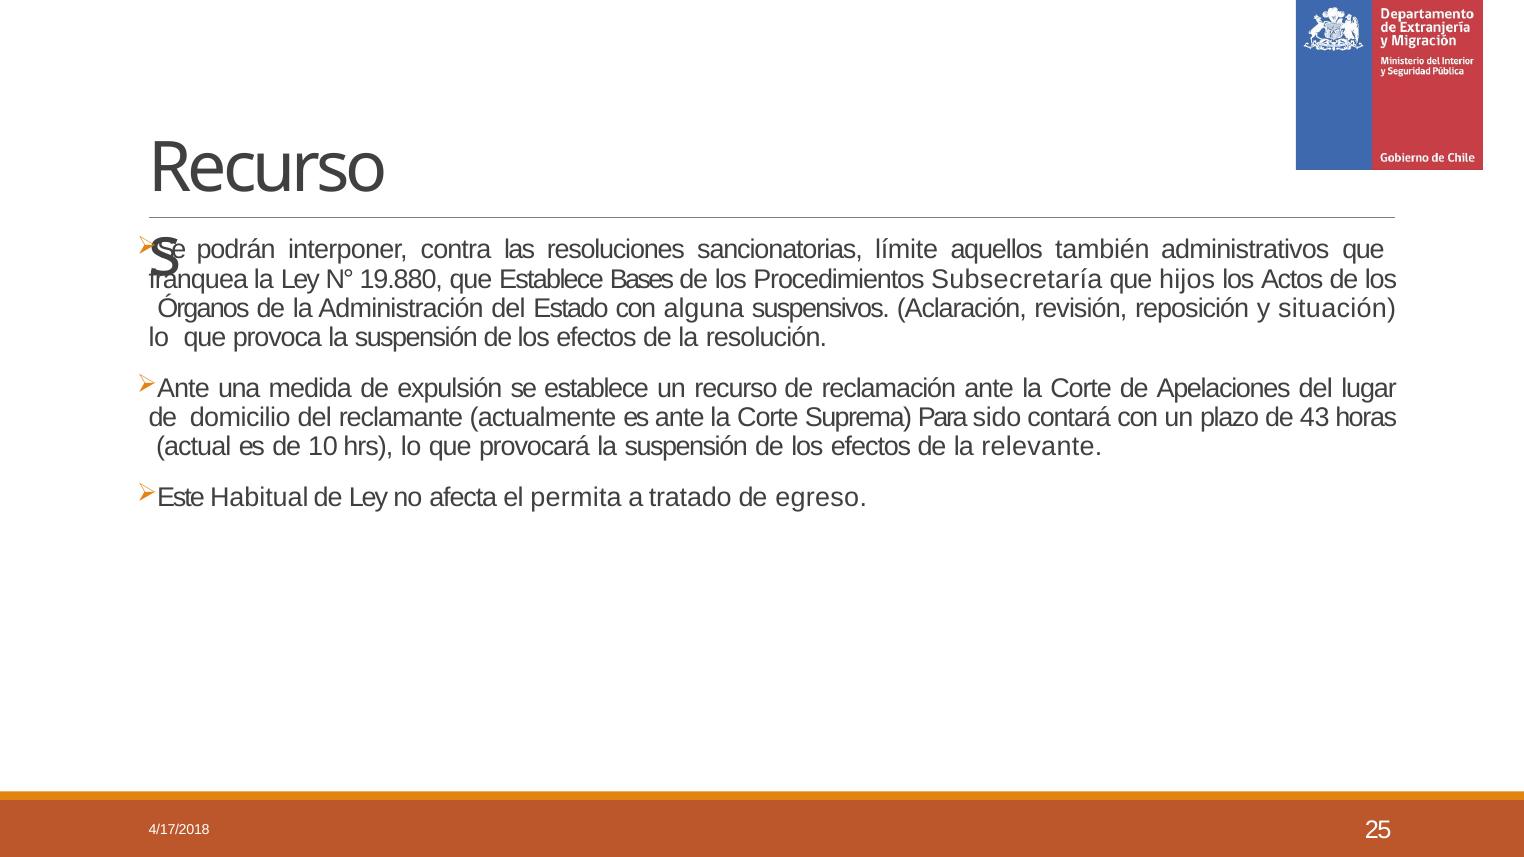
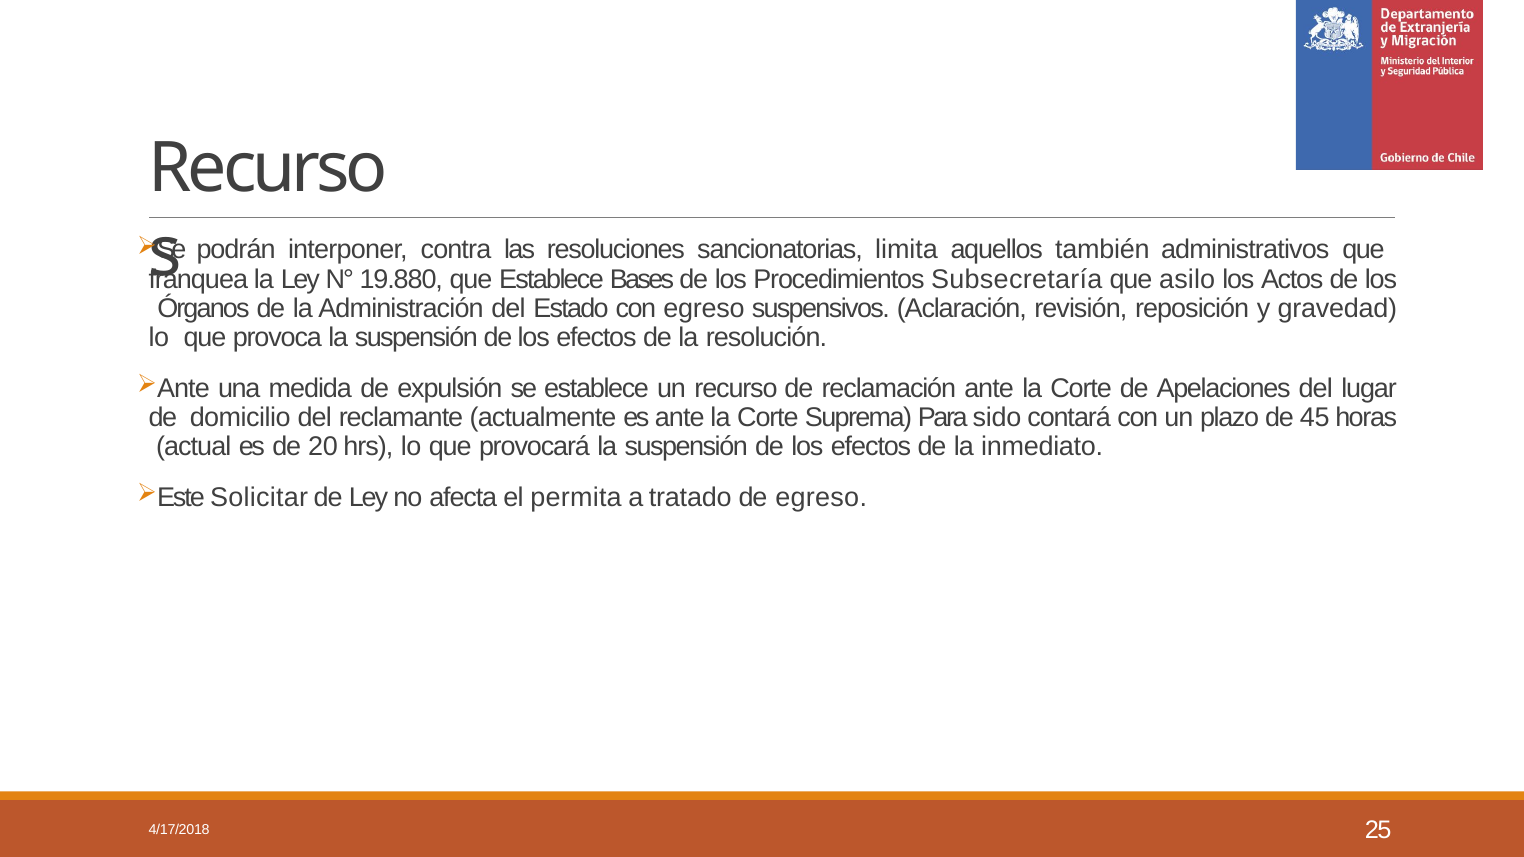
límite: límite -> limita
hijos: hijos -> asilo
con alguna: alguna -> egreso
situación: situación -> gravedad
43: 43 -> 45
10: 10 -> 20
relevante: relevante -> inmediato
Habitual: Habitual -> Solicitar
